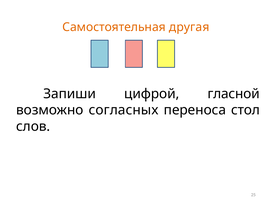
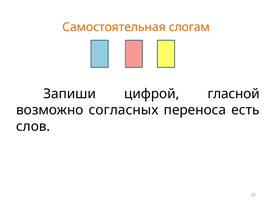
другая: другая -> слогам
стол: стол -> есть
